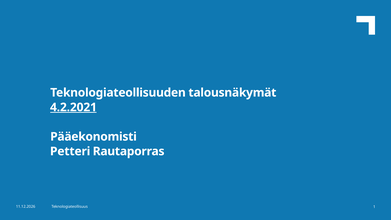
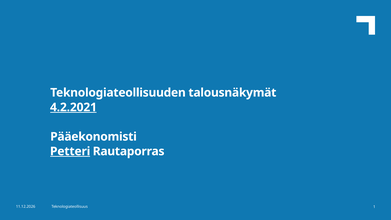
Petteri underline: none -> present
